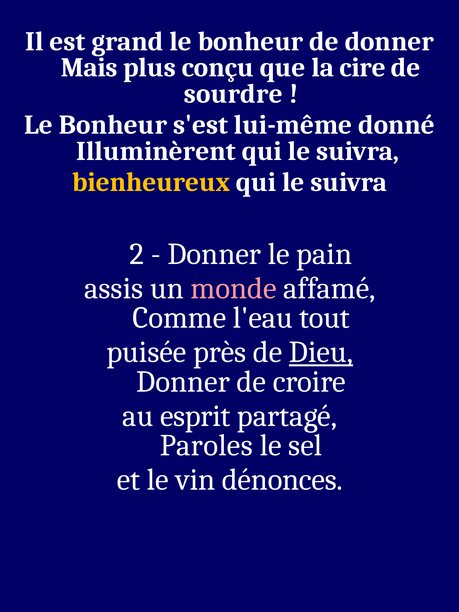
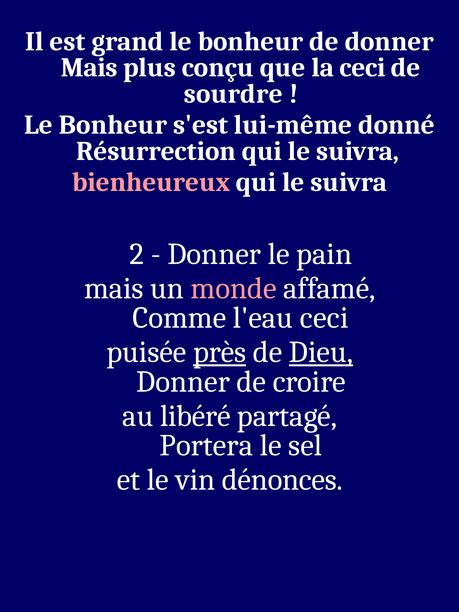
la cire: cire -> ceci
Illuminèrent: Illuminèrent -> Résurrection
bienheureux colour: yellow -> pink
assis at (114, 288): assis -> mais
l'eau tout: tout -> ceci
près underline: none -> present
esprit: esprit -> libéré
Paroles: Paroles -> Portera
